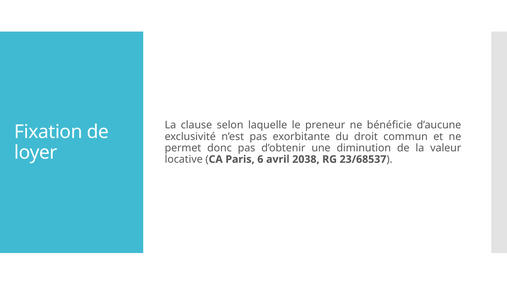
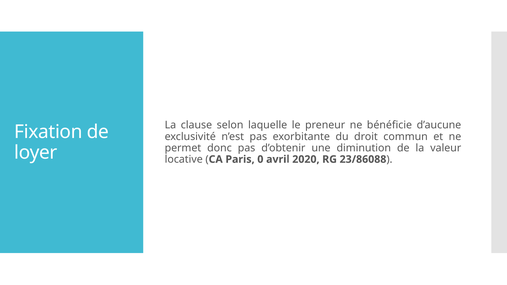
6: 6 -> 0
2038: 2038 -> 2020
23/68537: 23/68537 -> 23/86088
